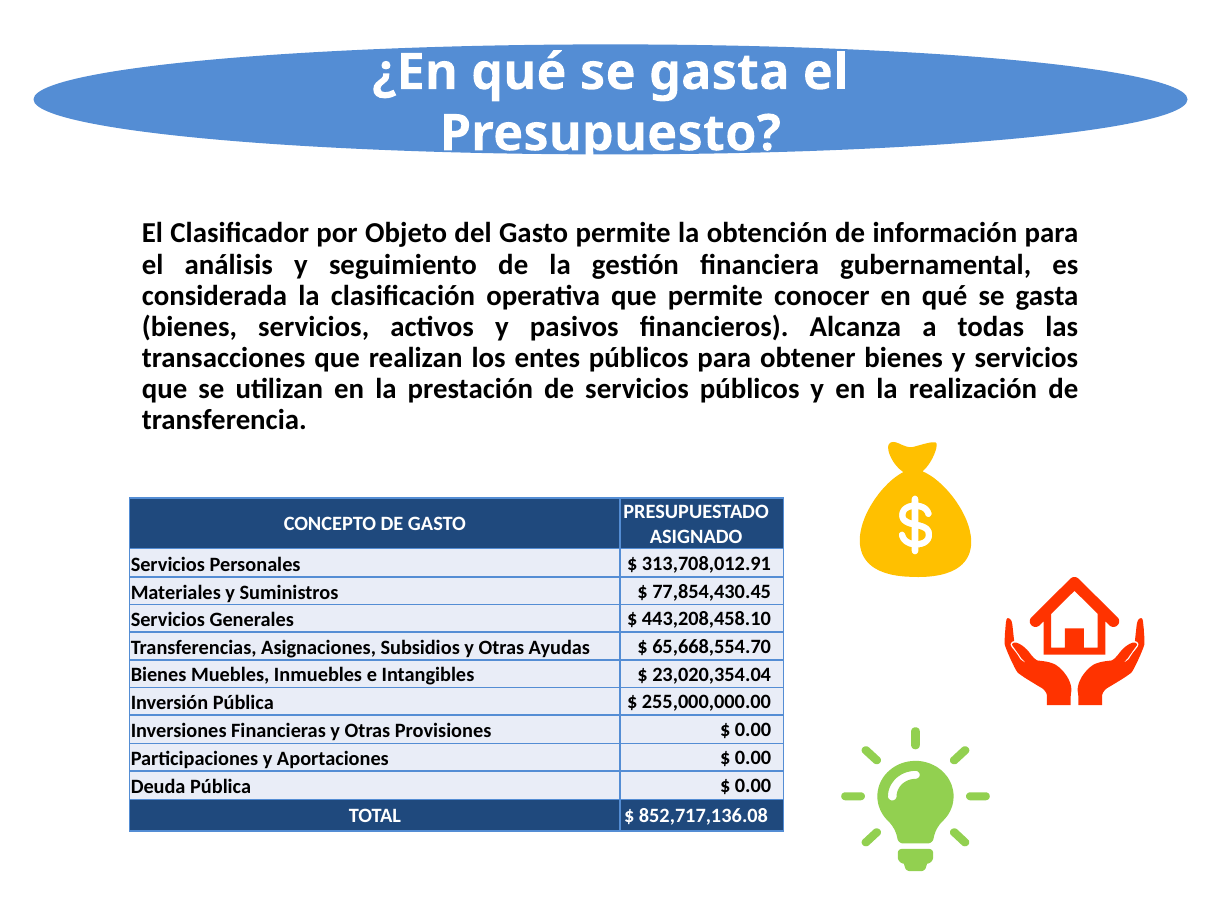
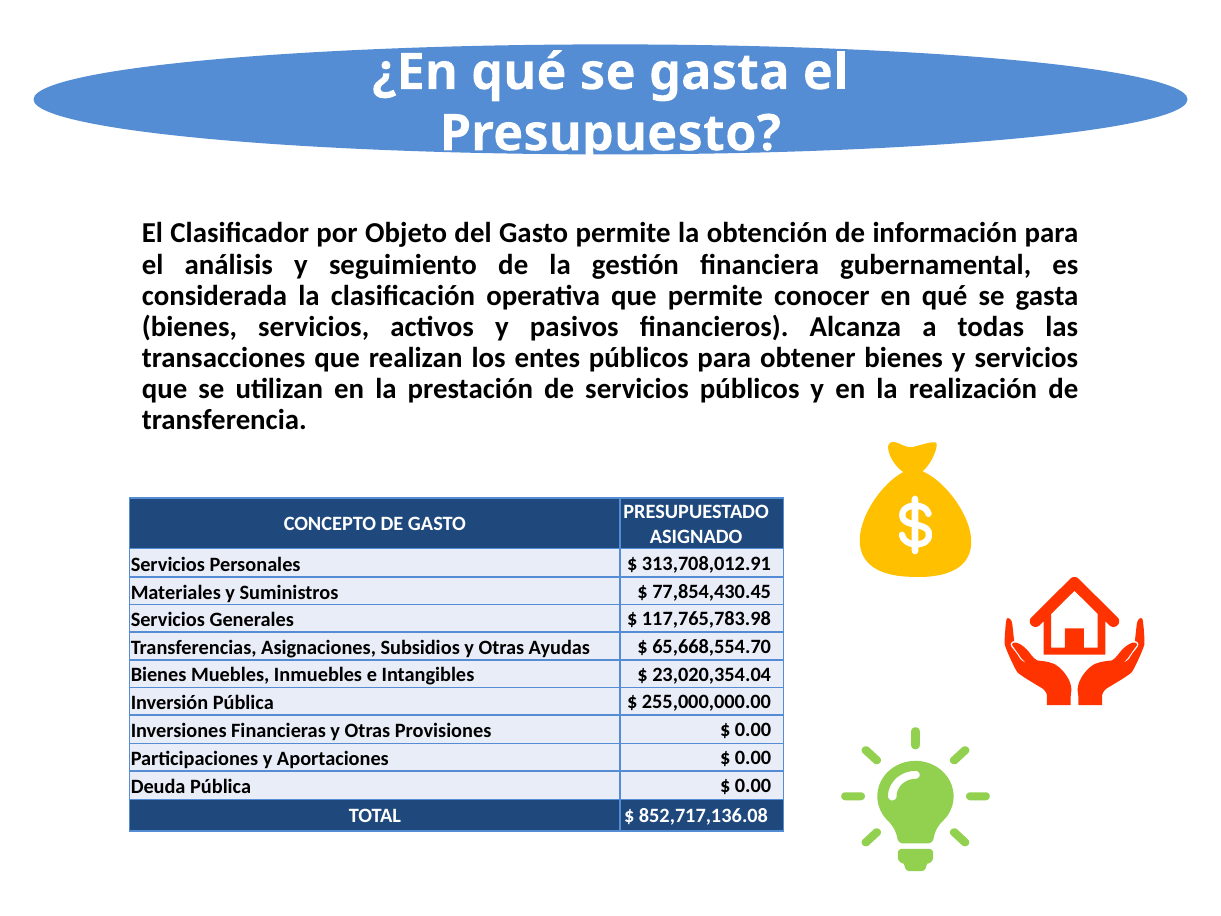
443,208,458.10: 443,208,458.10 -> 117,765,783.98
